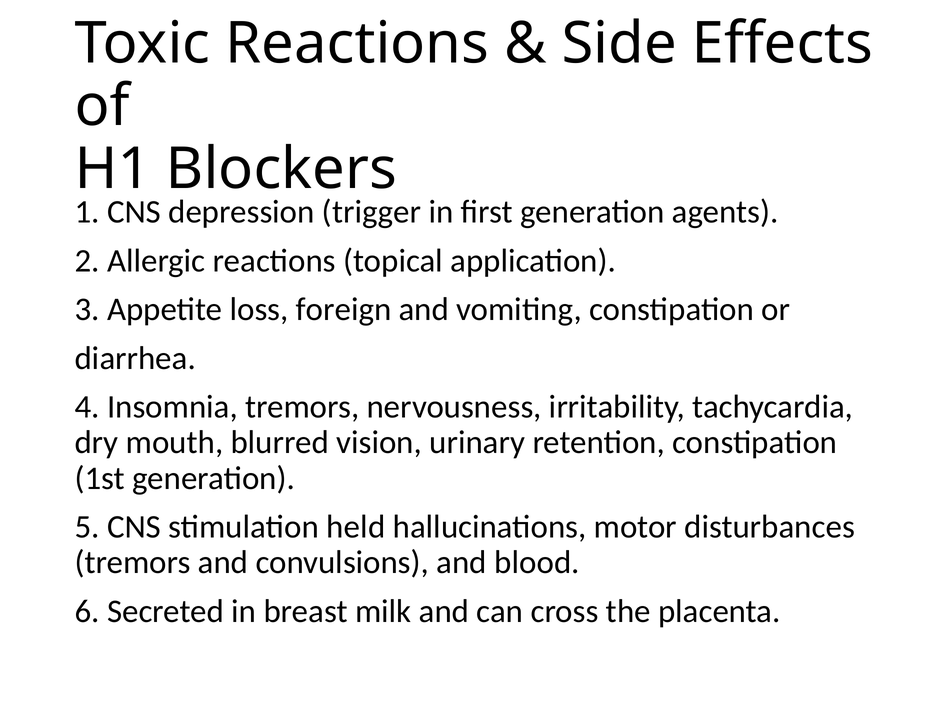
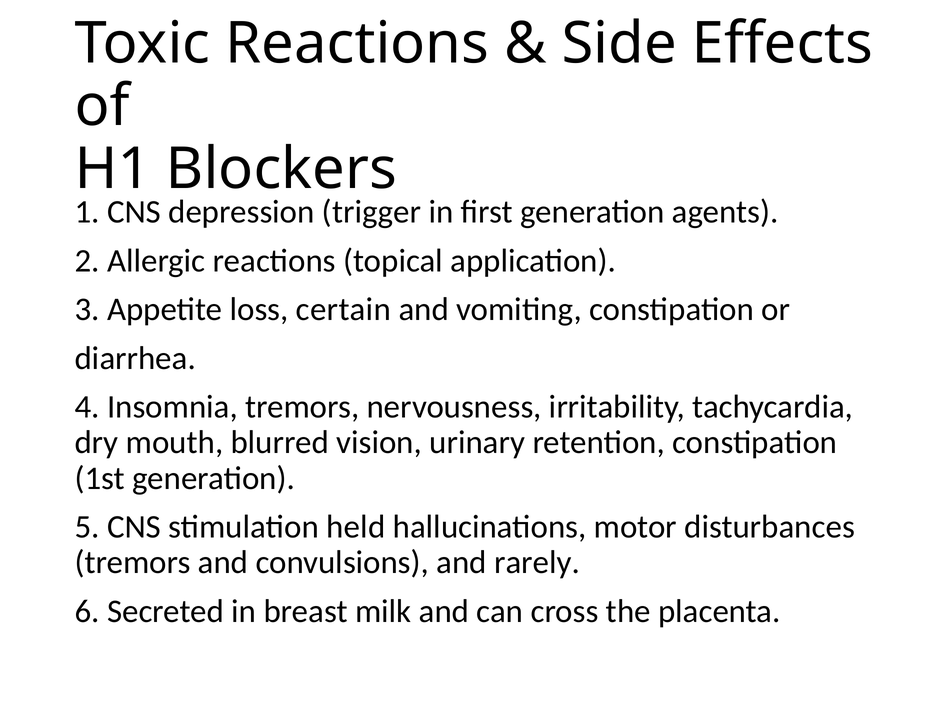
foreign: foreign -> certain
blood: blood -> rarely
